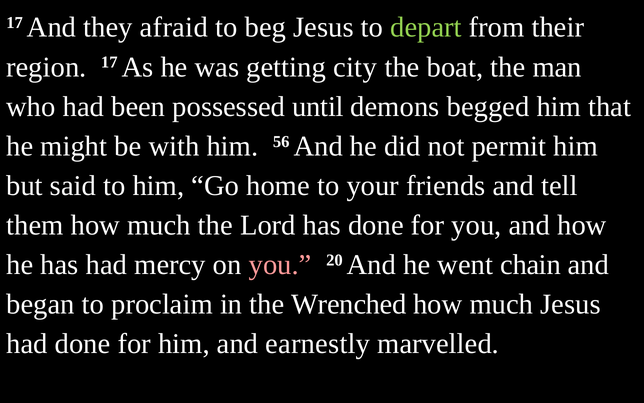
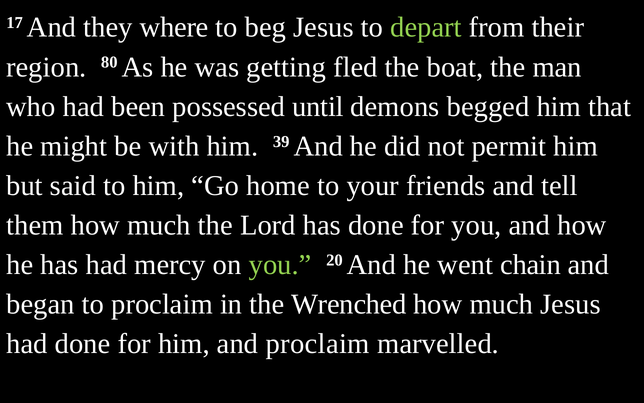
afraid: afraid -> where
region 17: 17 -> 80
city: city -> fled
56: 56 -> 39
you at (280, 264) colour: pink -> light green
and earnestly: earnestly -> proclaim
